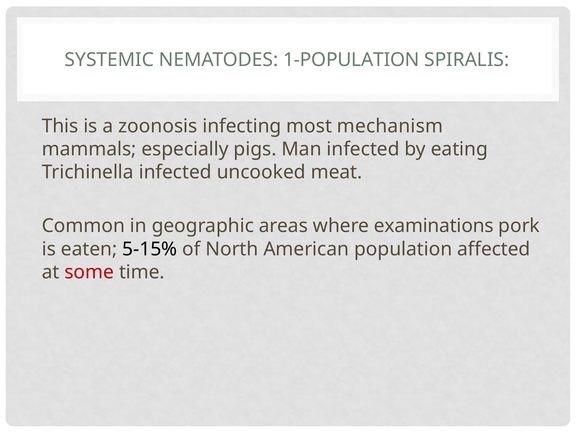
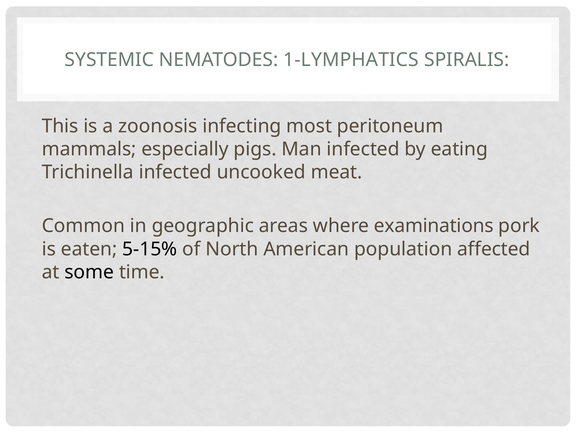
1-POPULATION: 1-POPULATION -> 1-LYMPHATICS
mechanism: mechanism -> peritoneum
some colour: red -> black
